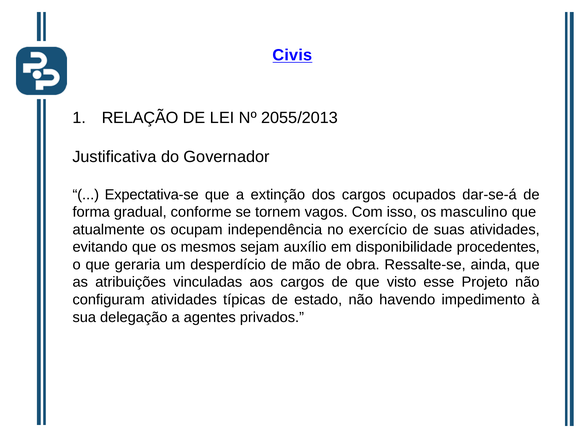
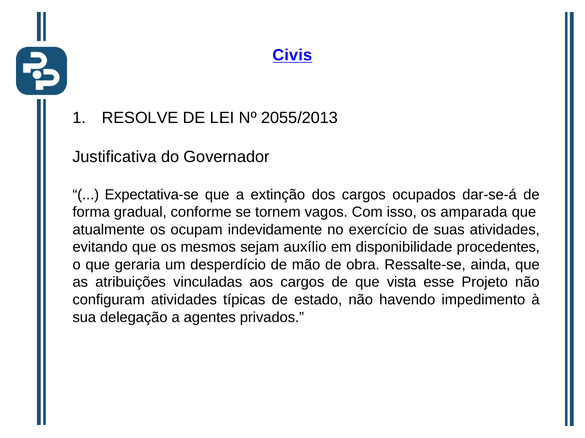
RELAÇÃO: RELAÇÃO -> RESOLVE
masculino: masculino -> amparada
independência: independência -> indevidamente
visto: visto -> vista
